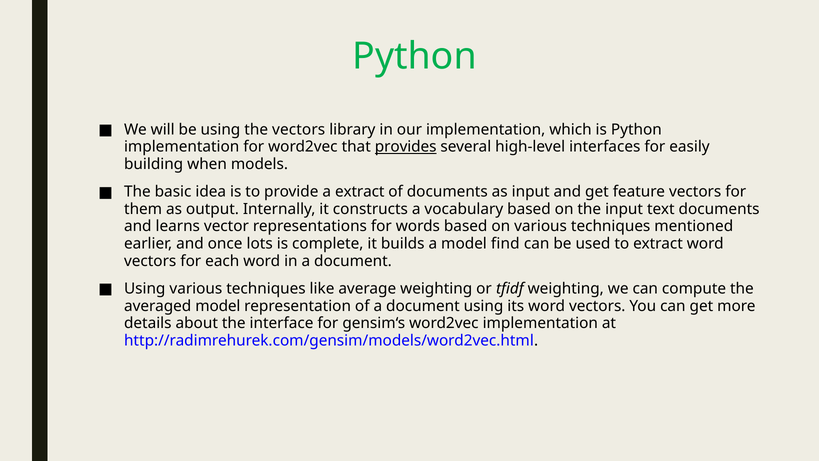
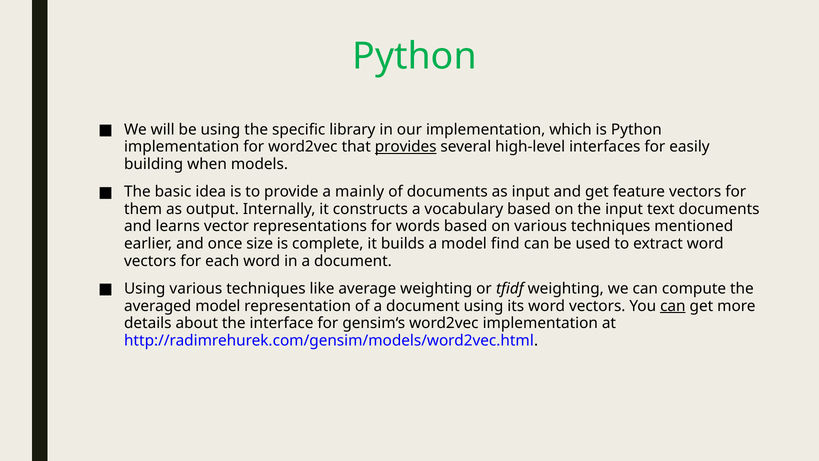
the vectors: vectors -> specific
a extract: extract -> mainly
lots: lots -> size
can at (673, 306) underline: none -> present
